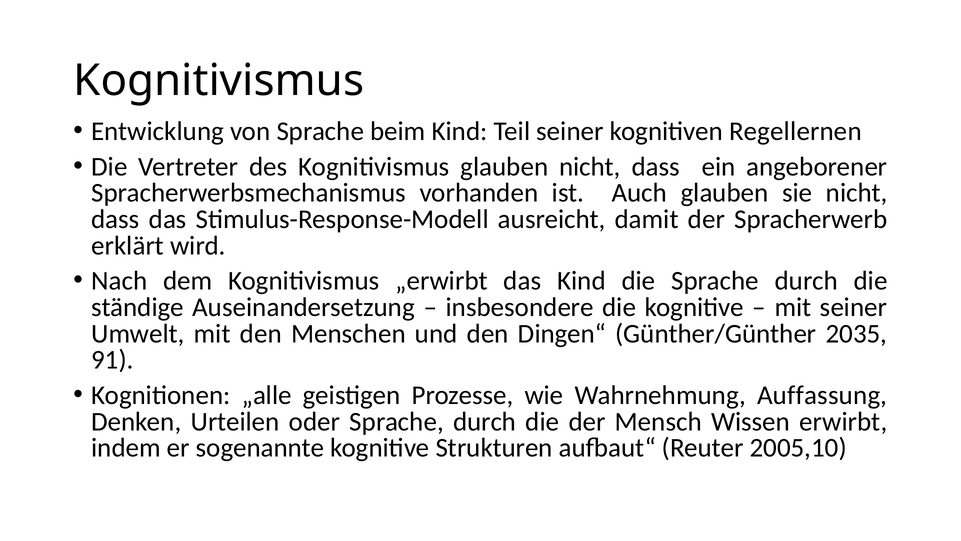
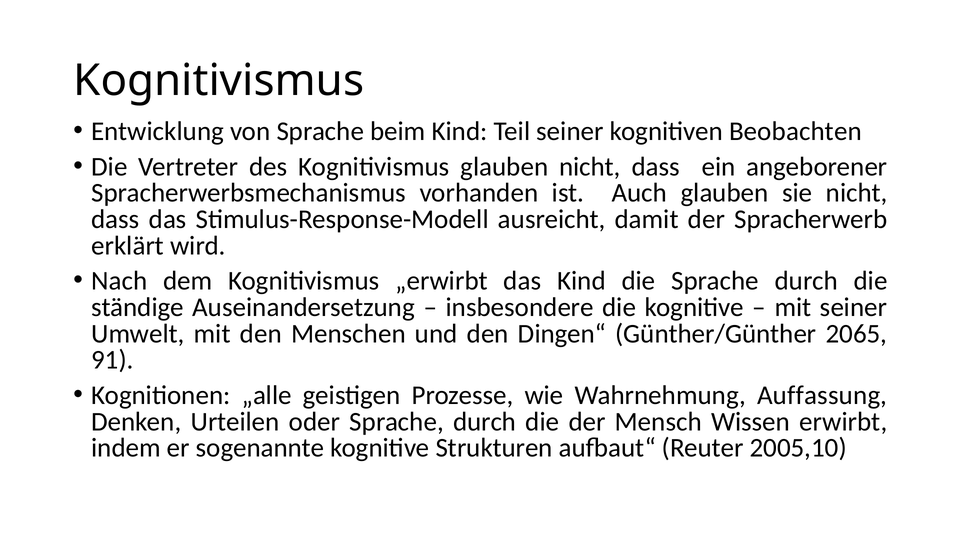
Regellernen: Regellernen -> Beobachten
2035: 2035 -> 2065
